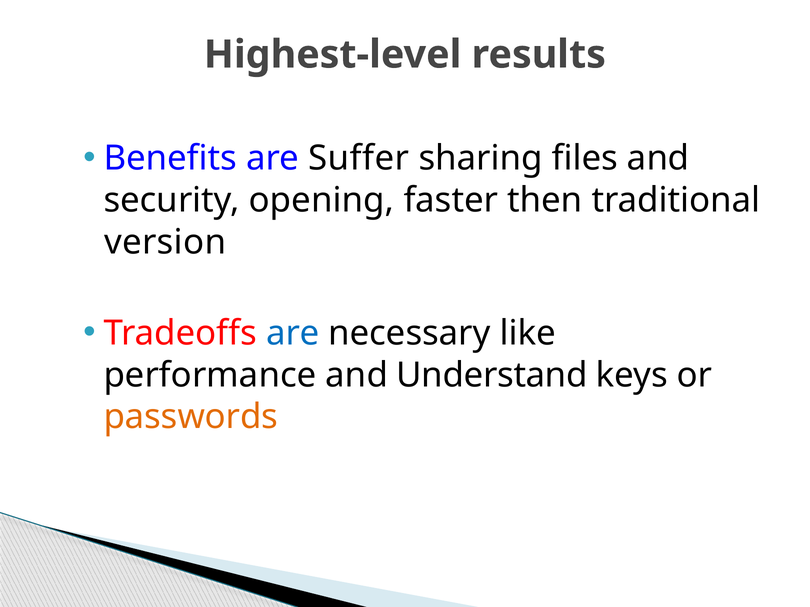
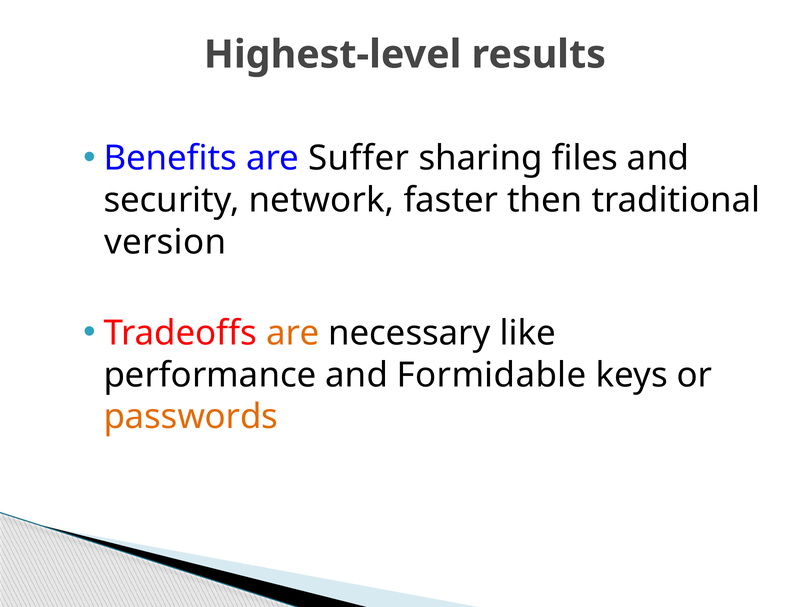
opening: opening -> network
are at (293, 333) colour: blue -> orange
Understand: Understand -> Formidable
